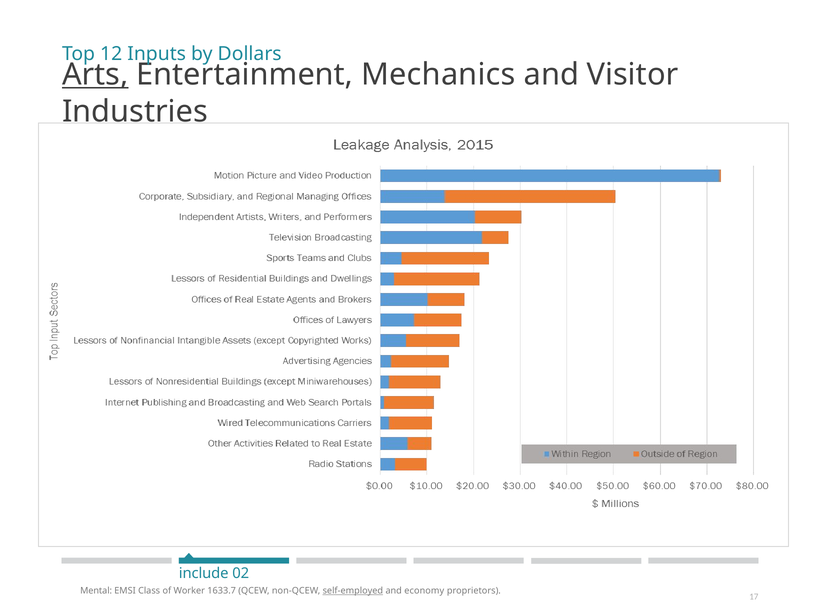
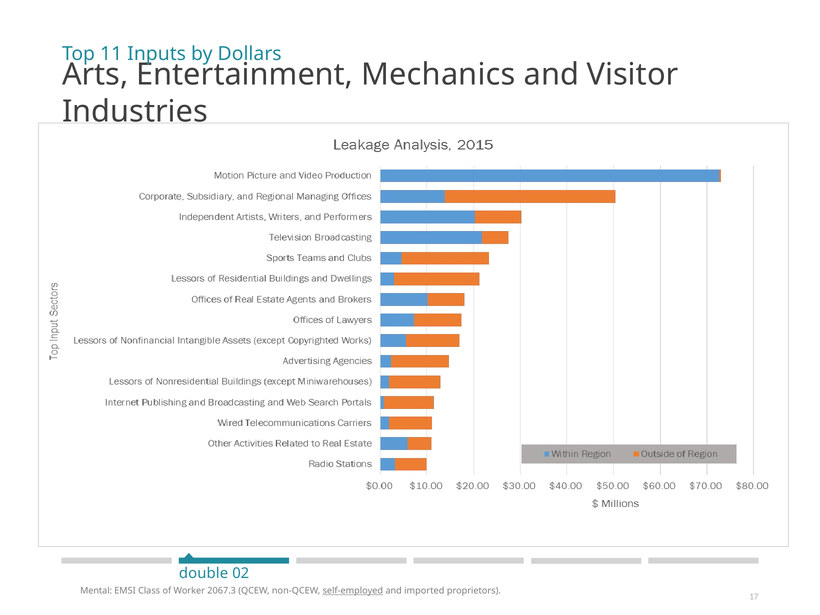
12: 12 -> 11
Arts underline: present -> none
include: include -> double
1633.7: 1633.7 -> 2067.3
economy: economy -> imported
